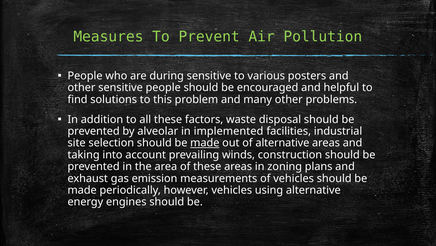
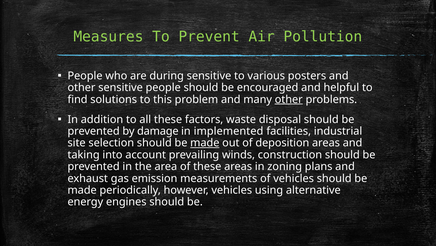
other at (289, 99) underline: none -> present
alveolar: alveolar -> damage
of alternative: alternative -> deposition
